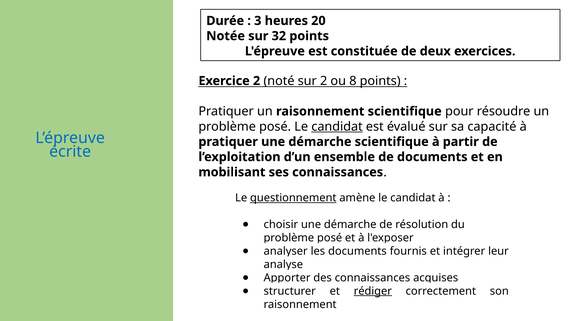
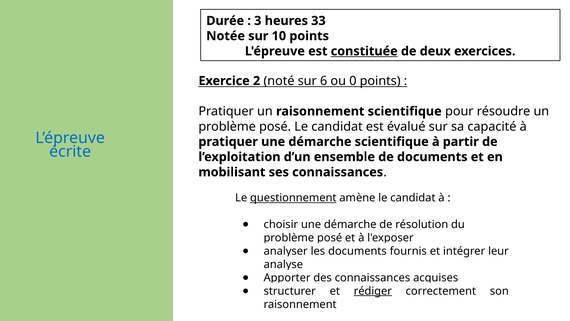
20: 20 -> 33
32: 32 -> 10
constituée underline: none -> present
sur 2: 2 -> 6
8: 8 -> 0
candidat at (337, 126) underline: present -> none
